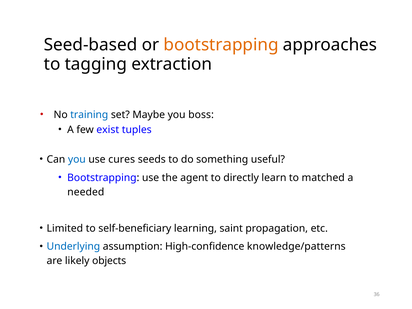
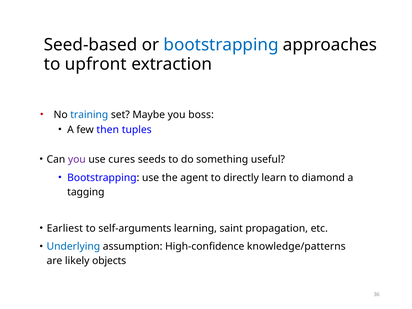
bootstrapping at (221, 45) colour: orange -> blue
tagging: tagging -> upfront
exist: exist -> then
you at (77, 160) colour: blue -> purple
matched: matched -> diamond
needed: needed -> tagging
Limited: Limited -> Earliest
self-beneficiary: self-beneficiary -> self-arguments
